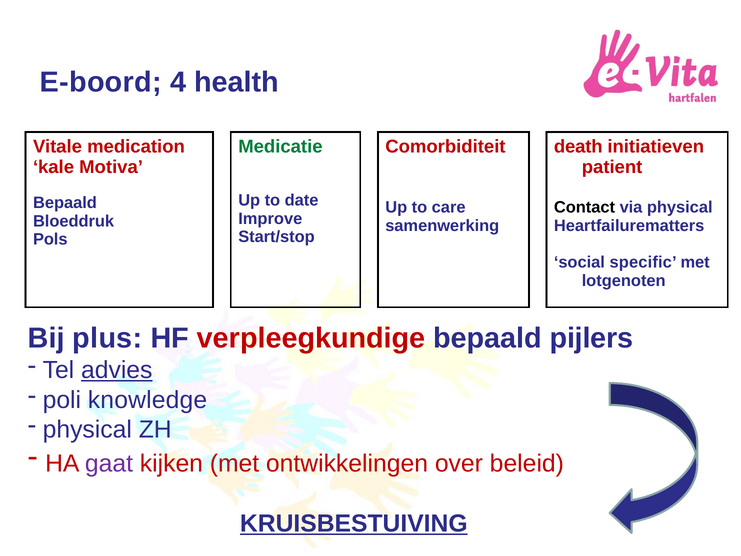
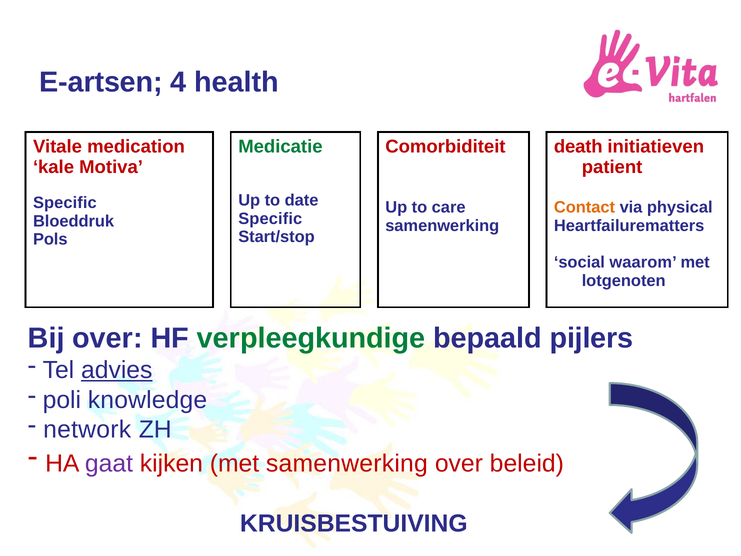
E-boord: E-boord -> E-artsen
Bepaald at (65, 203): Bepaald -> Specific
Contact colour: black -> orange
Improve at (270, 219): Improve -> Specific
specific: specific -> waarom
Bij plus: plus -> over
verpleegkundige colour: red -> green
physical at (87, 429): physical -> network
met ontwikkelingen: ontwikkelingen -> samenwerking
KRUISBESTUIVING underline: present -> none
